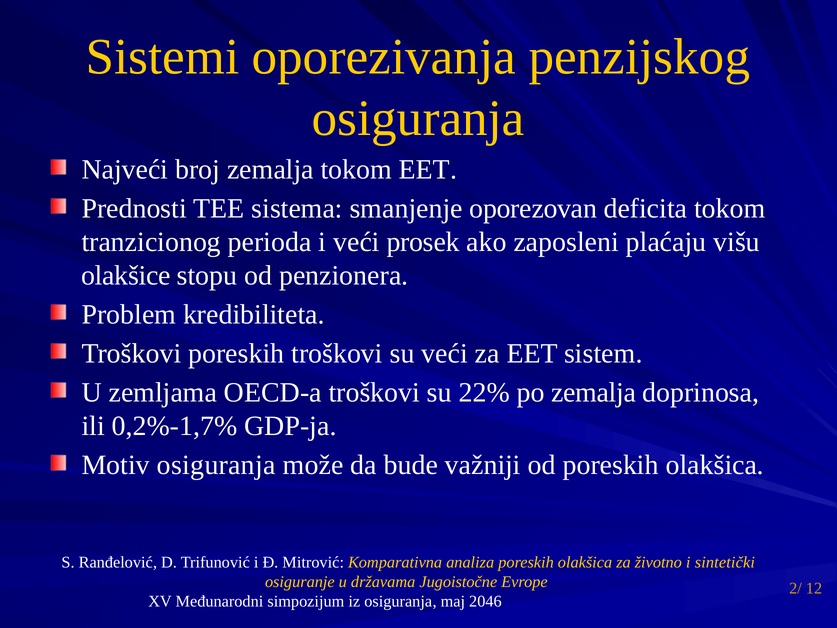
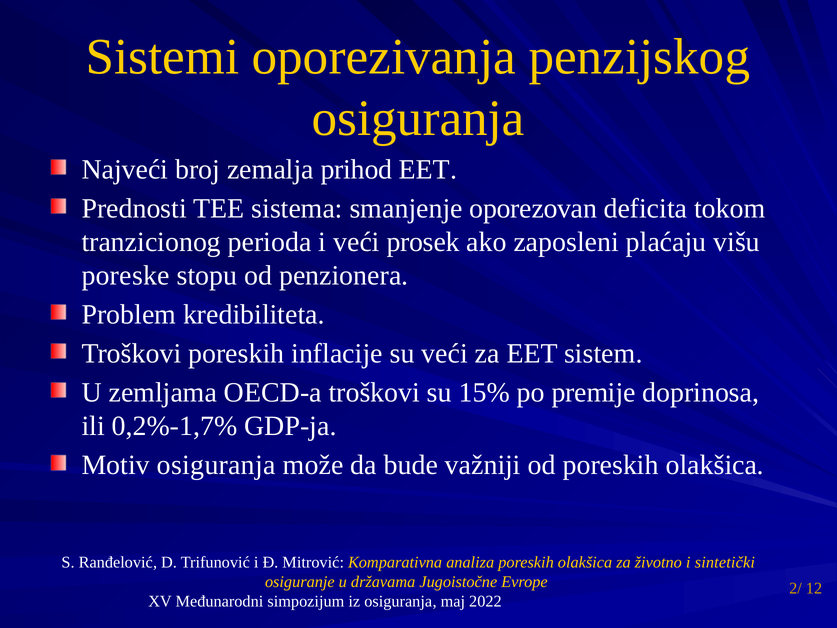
zemalja tokom: tokom -> prihod
olakšice: olakšice -> poreske
poreskih troškovi: troškovi -> inflacije
22%: 22% -> 15%
po zemalja: zemalja -> premije
2046: 2046 -> 2022
